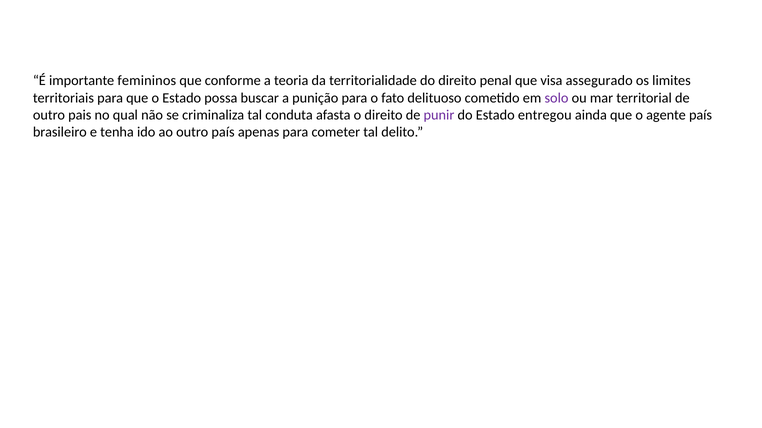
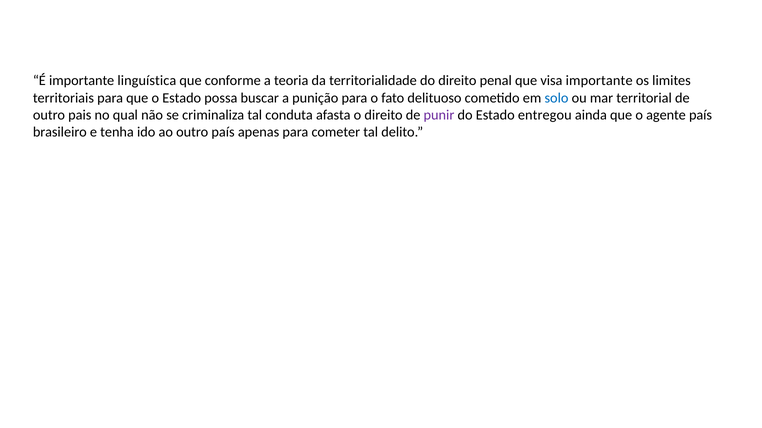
femininos: femininos -> linguística
visa assegurado: assegurado -> importante
solo colour: purple -> blue
